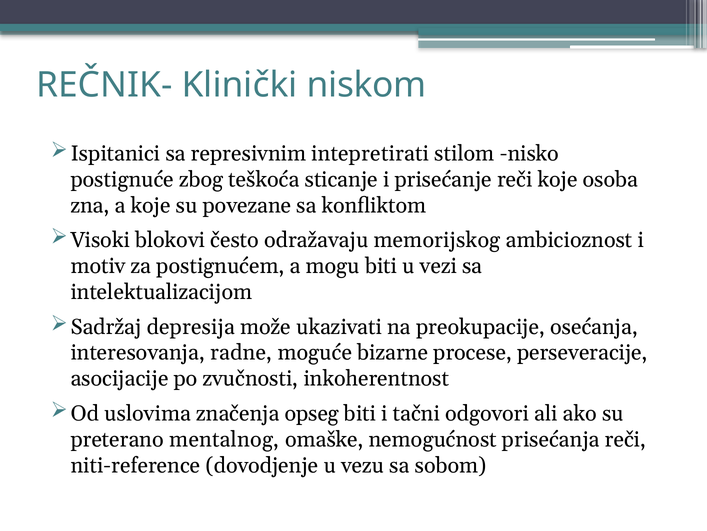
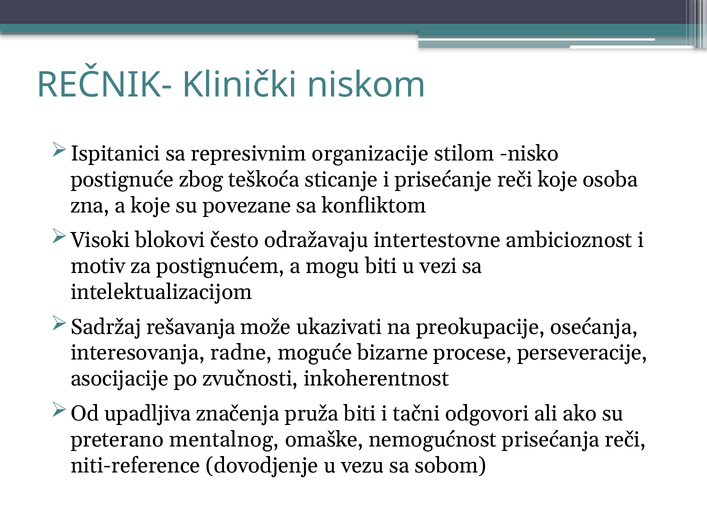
intepretirati: intepretirati -> organizacije
memorijskog: memorijskog -> intertestovne
depresija: depresija -> rešavanja
uslovima: uslovima -> upadljiva
opseg: opseg -> pruža
